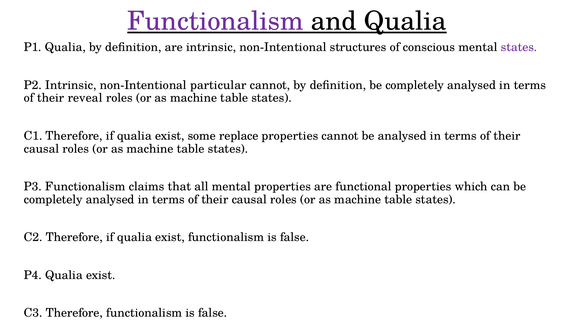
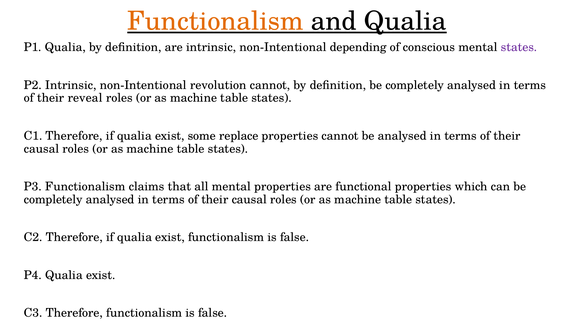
Functionalism at (215, 21) colour: purple -> orange
structures: structures -> depending
particular: particular -> revolution
